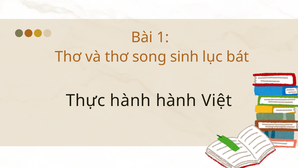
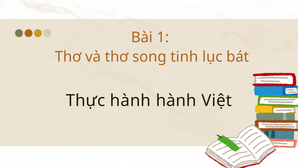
sinh: sinh -> tinh
